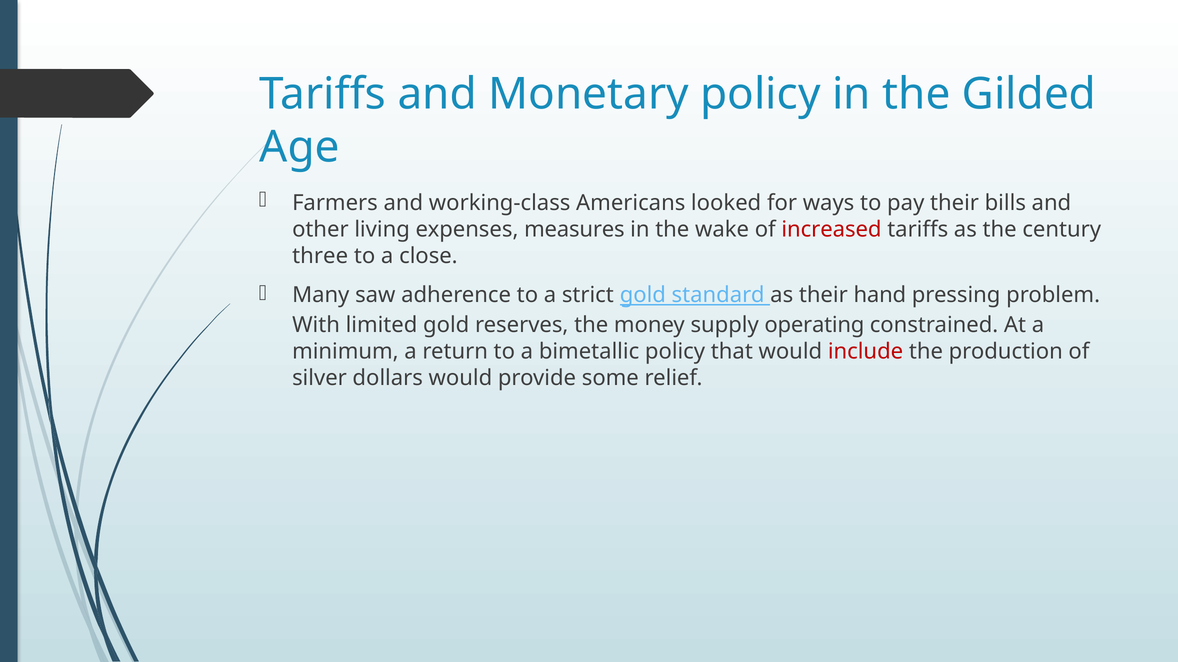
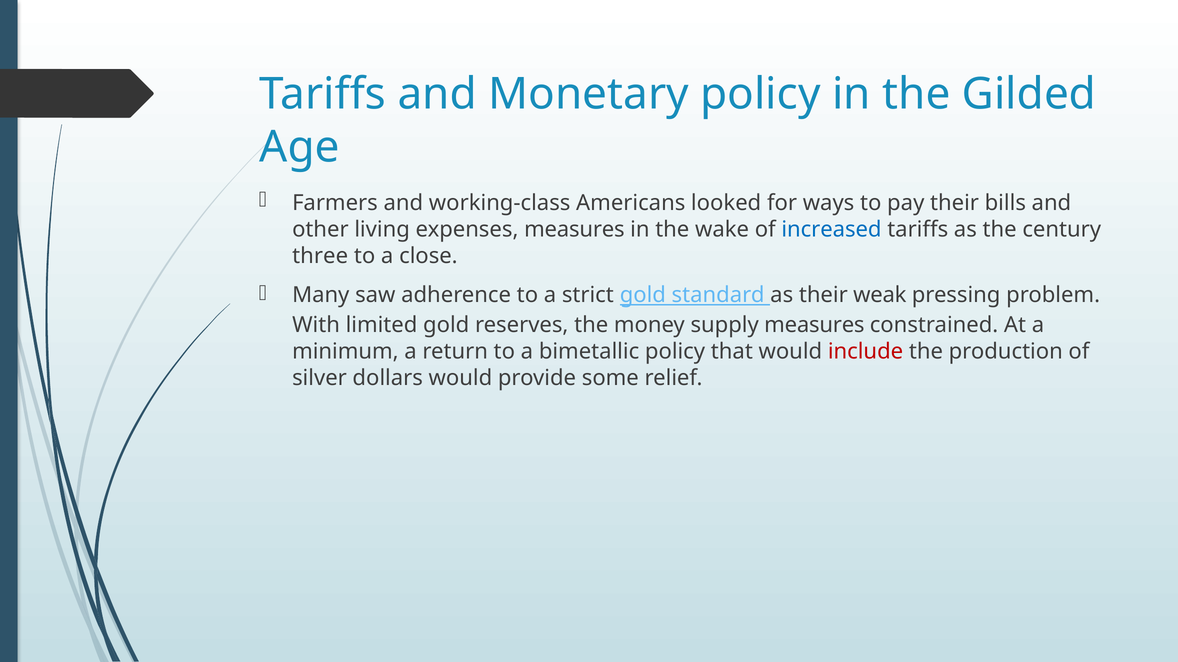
increased colour: red -> blue
hand: hand -> weak
supply operating: operating -> measures
